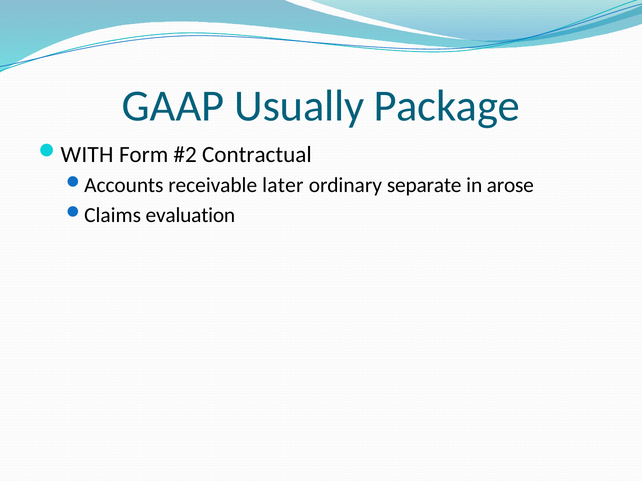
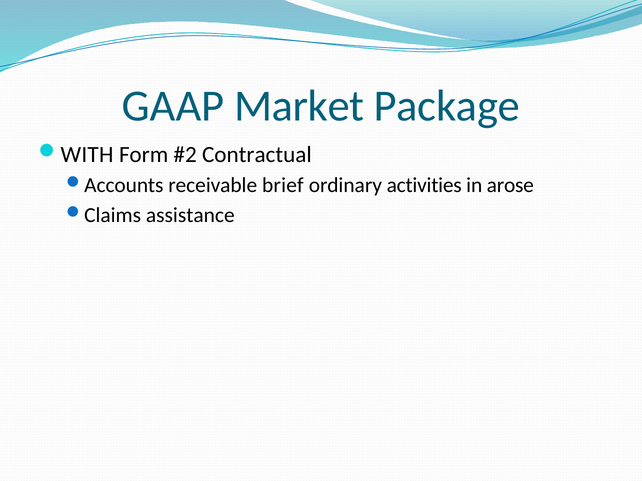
Usually: Usually -> Market
later: later -> brief
separate: separate -> activities
evaluation: evaluation -> assistance
